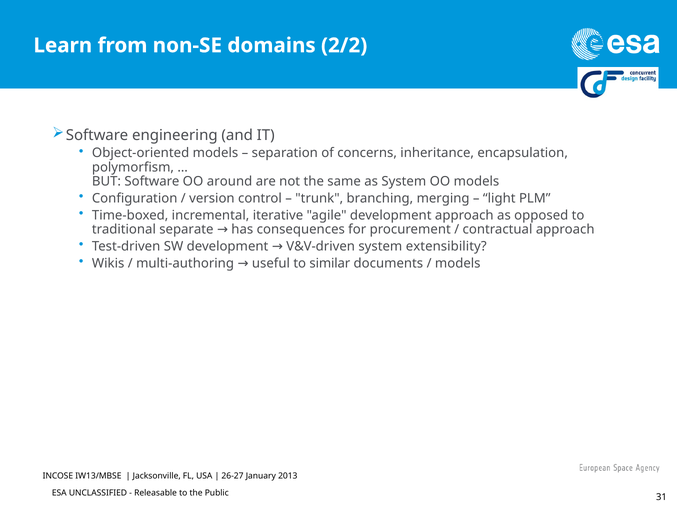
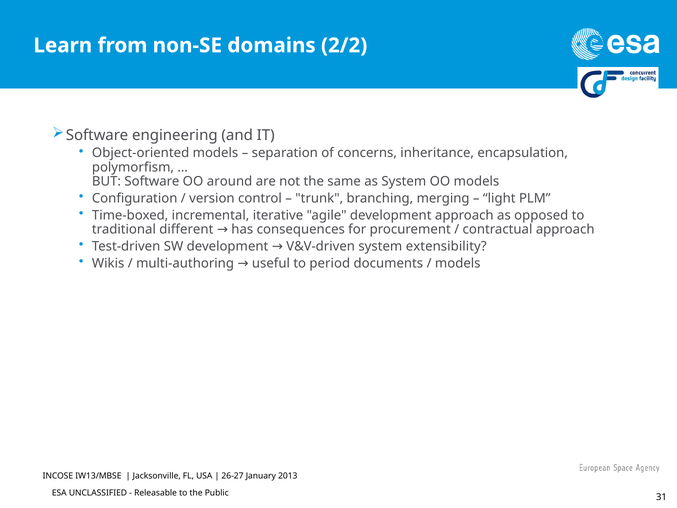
separate: separate -> different
similar: similar -> period
